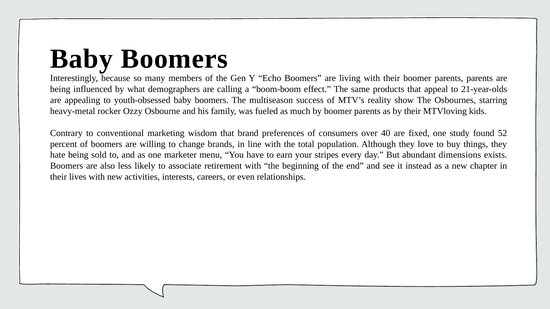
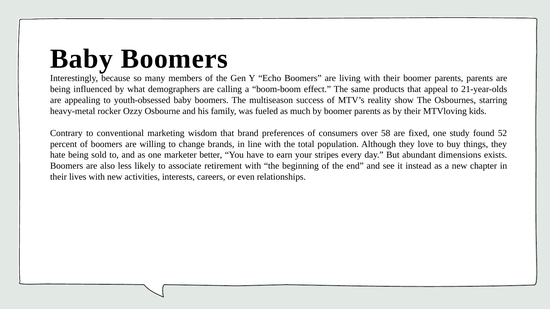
40: 40 -> 58
menu: menu -> better
